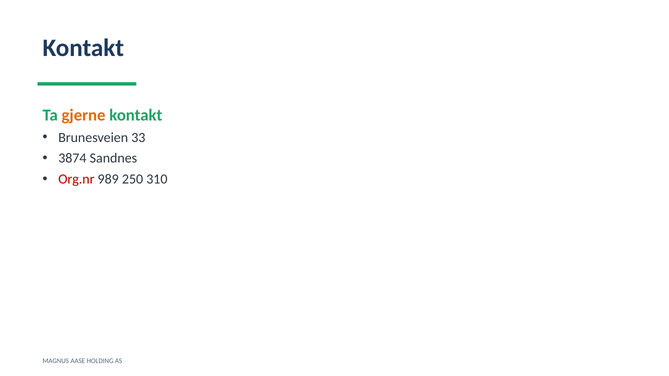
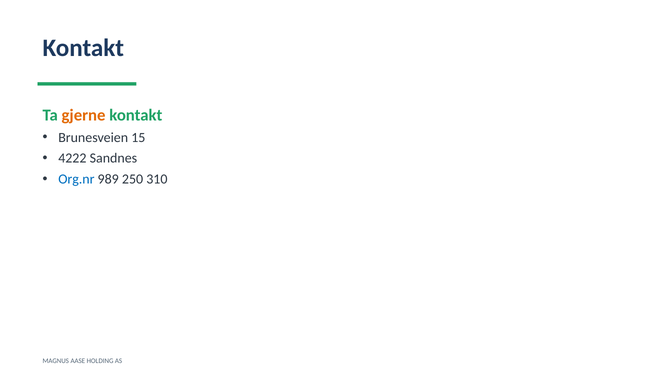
33: 33 -> 15
3874: 3874 -> 4222
Org.nr colour: red -> blue
